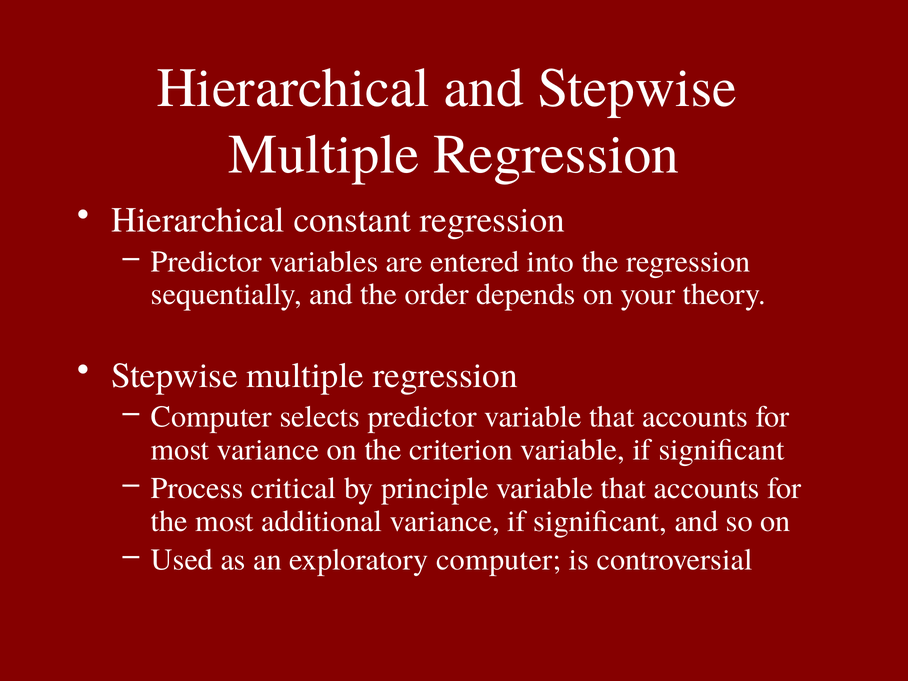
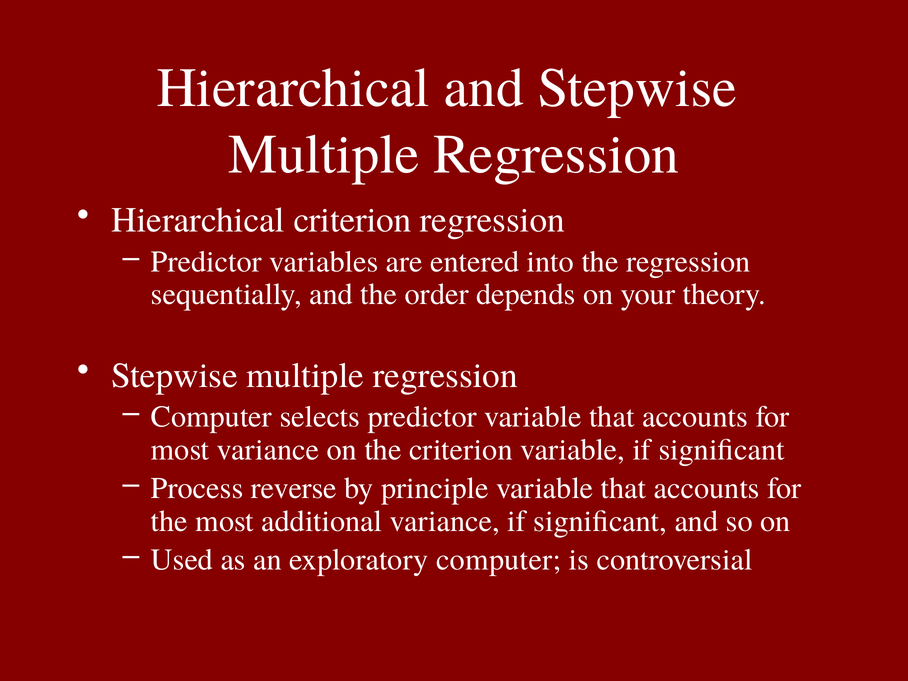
Hierarchical constant: constant -> criterion
critical: critical -> reverse
